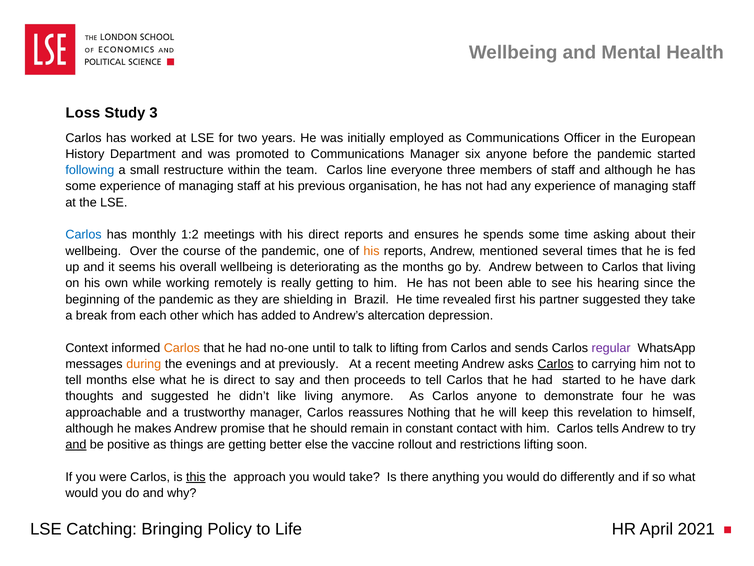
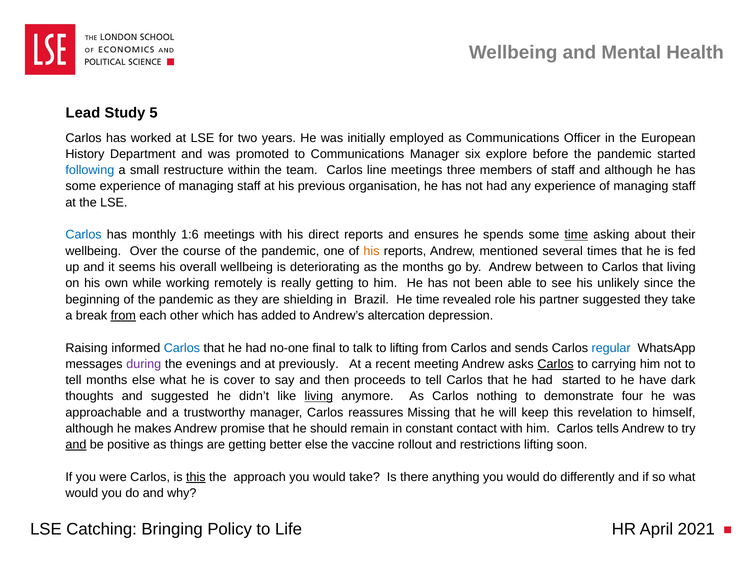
Loss: Loss -> Lead
3: 3 -> 5
six anyone: anyone -> explore
line everyone: everyone -> meetings
1:2: 1:2 -> 1:6
time at (576, 235) underline: none -> present
hearing: hearing -> unlikely
first: first -> role
from at (123, 315) underline: none -> present
Context: Context -> Raising
Carlos at (182, 348) colour: orange -> blue
until: until -> final
regular colour: purple -> blue
during colour: orange -> purple
is direct: direct -> cover
living at (319, 396) underline: none -> present
Carlos anyone: anyone -> nothing
Nothing: Nothing -> Missing
